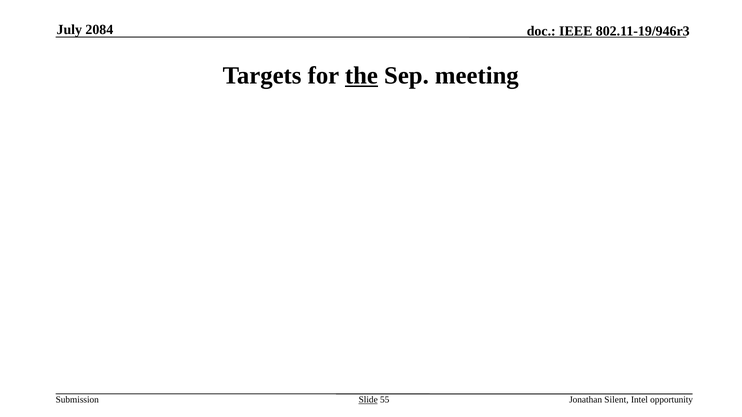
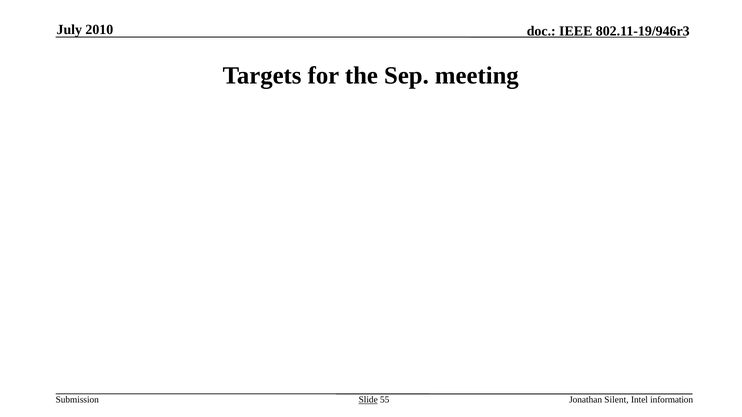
2084: 2084 -> 2010
the underline: present -> none
opportunity: opportunity -> information
